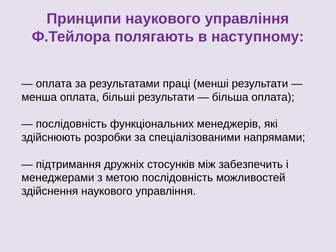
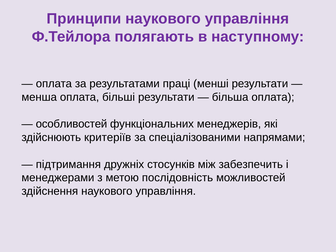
послідовність at (71, 124): послідовність -> особливостей
розробки: розробки -> критеріїв
